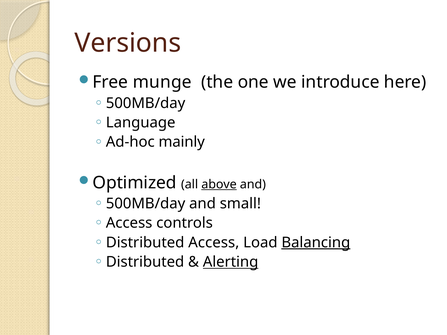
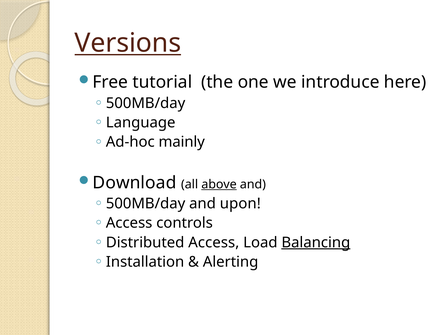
Versions underline: none -> present
munge: munge -> tutorial
Optimized: Optimized -> Download
small: small -> upon
Distributed at (145, 262): Distributed -> Installation
Alerting underline: present -> none
